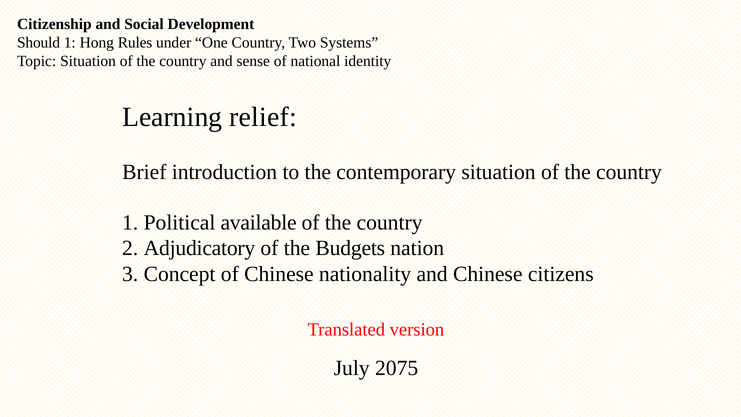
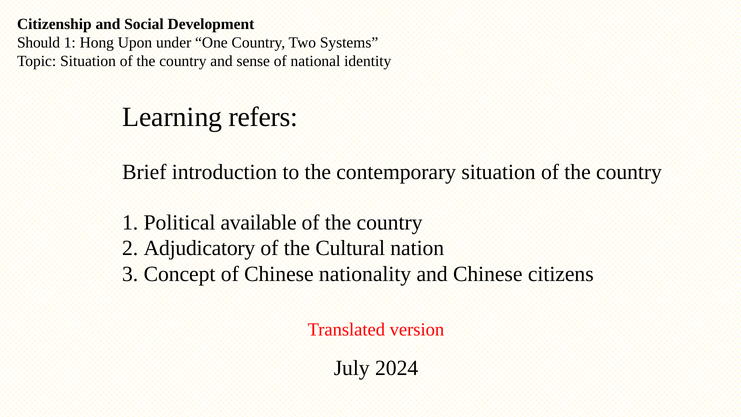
Rules: Rules -> Upon
relief: relief -> refers
Budgets: Budgets -> Cultural
2075: 2075 -> 2024
